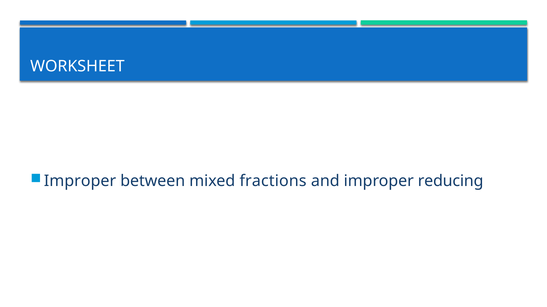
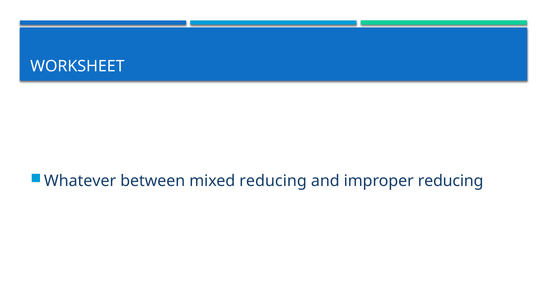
Improper at (80, 181): Improper -> Whatever
mixed fractions: fractions -> reducing
